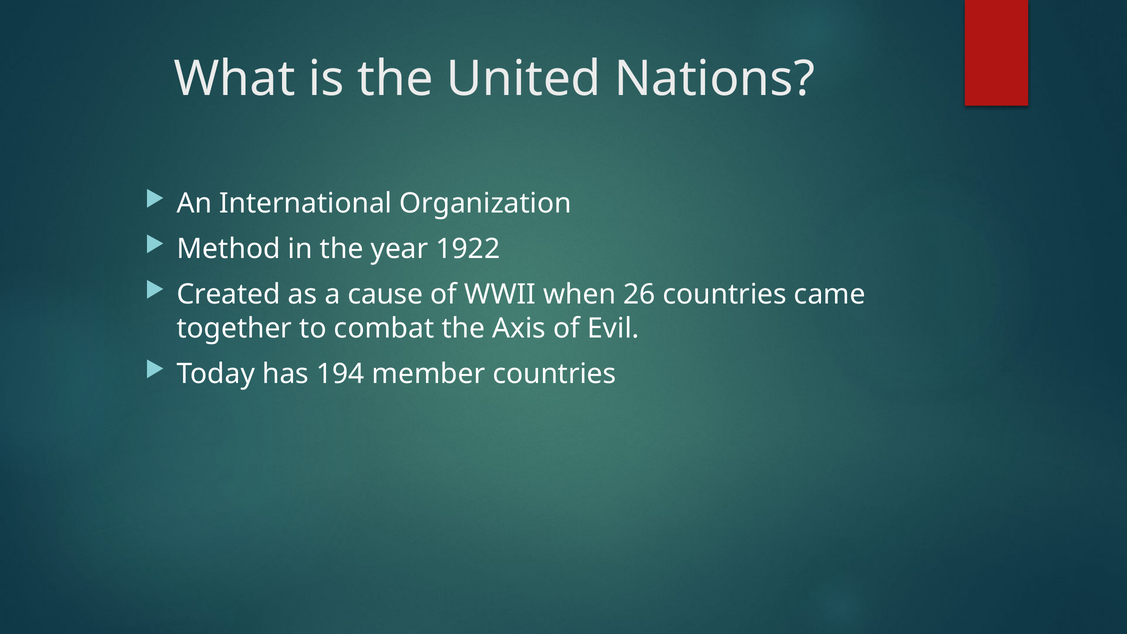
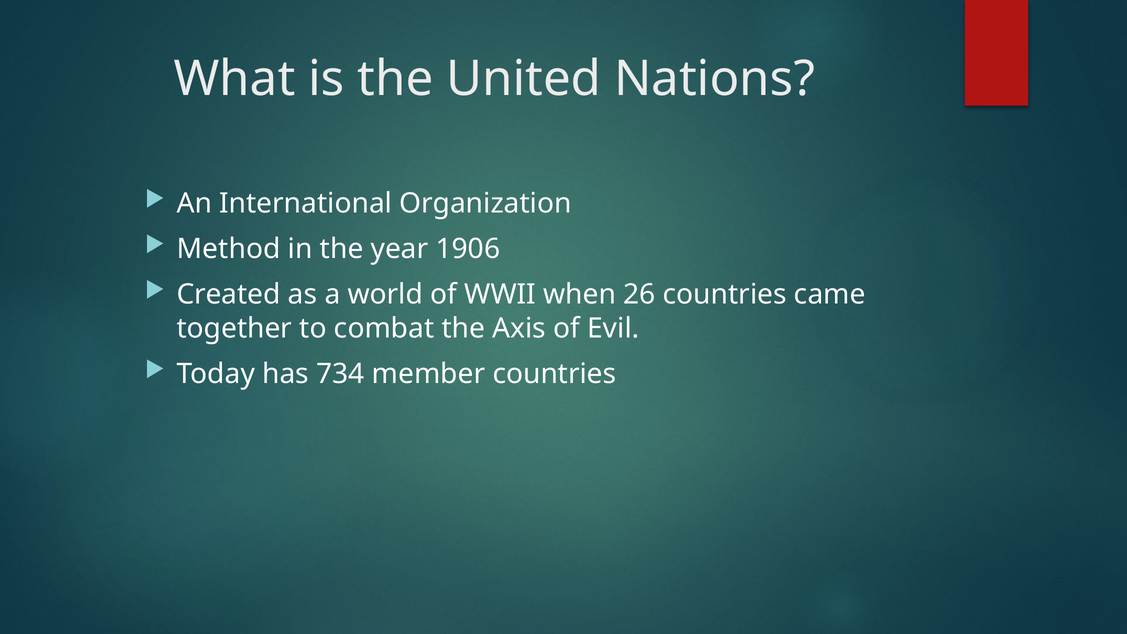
1922: 1922 -> 1906
cause: cause -> world
194: 194 -> 734
